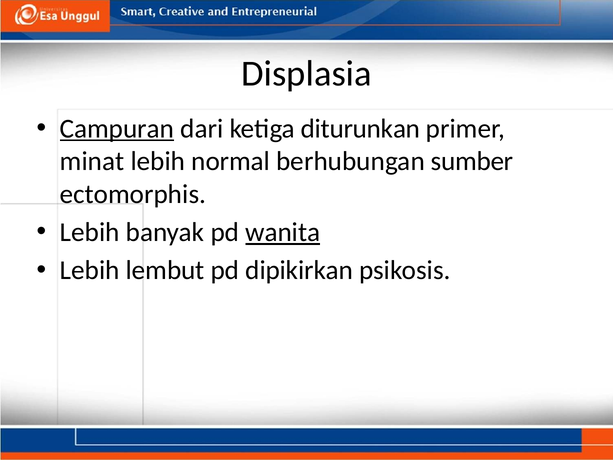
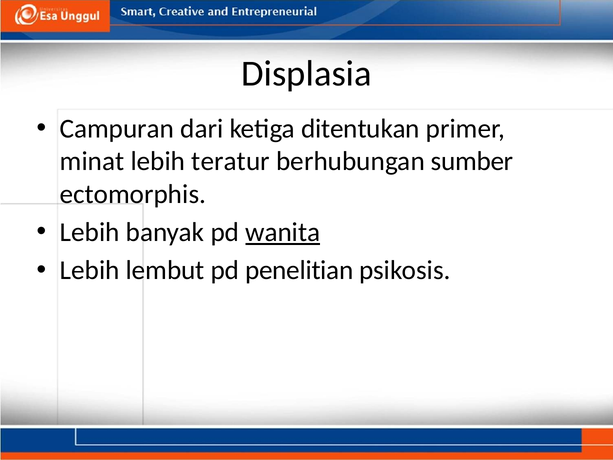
Campuran underline: present -> none
diturunkan: diturunkan -> ditentukan
normal: normal -> teratur
dipikirkan: dipikirkan -> penelitian
